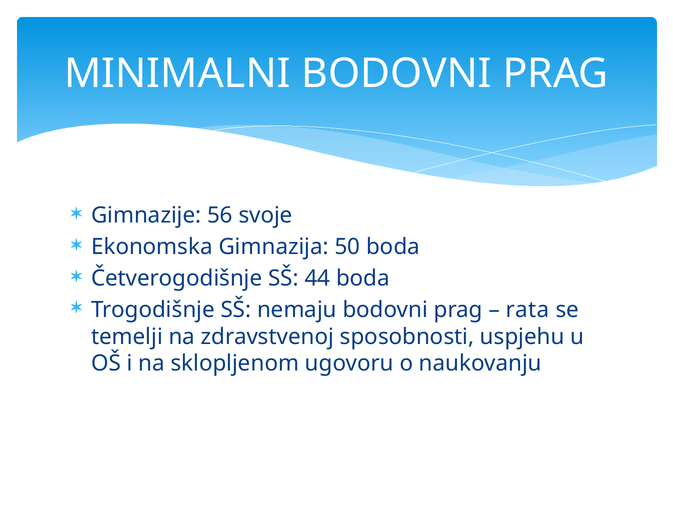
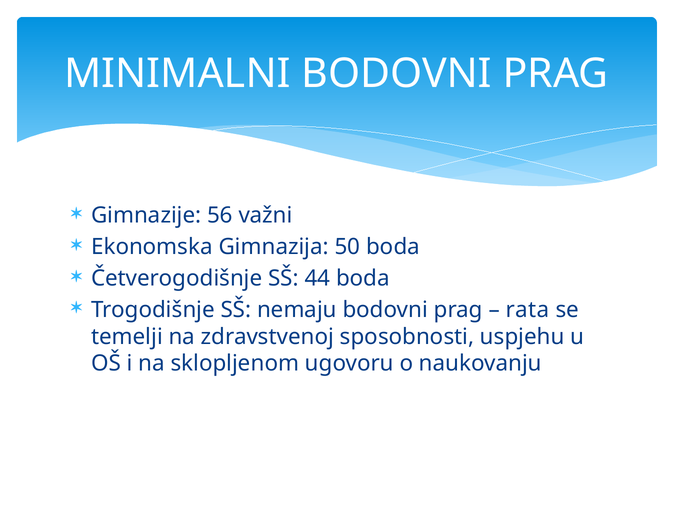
svoje: svoje -> važni
